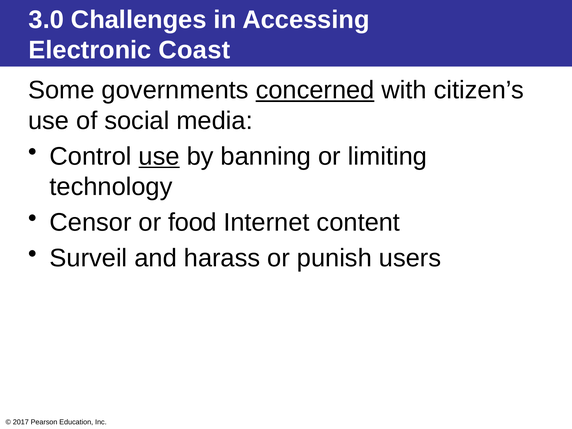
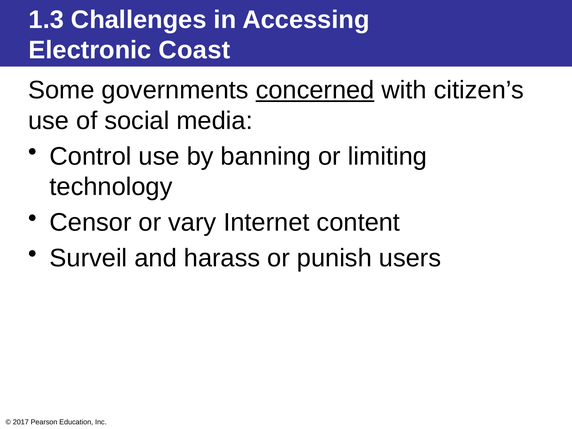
3.0: 3.0 -> 1.3
use at (159, 156) underline: present -> none
food: food -> vary
